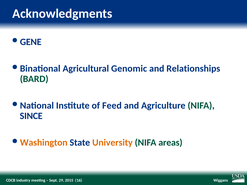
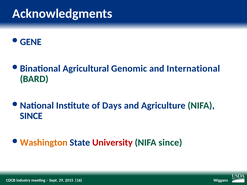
Relationships: Relationships -> International
Feed: Feed -> Days
University colour: orange -> red
areas at (170, 143): areas -> since
